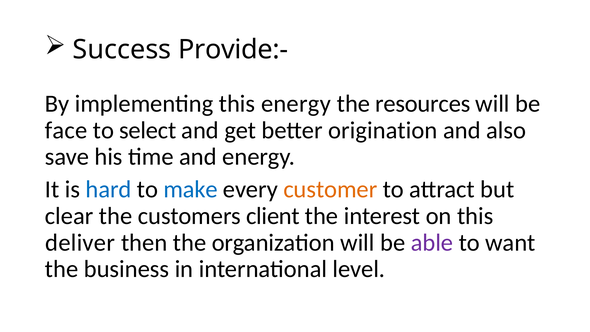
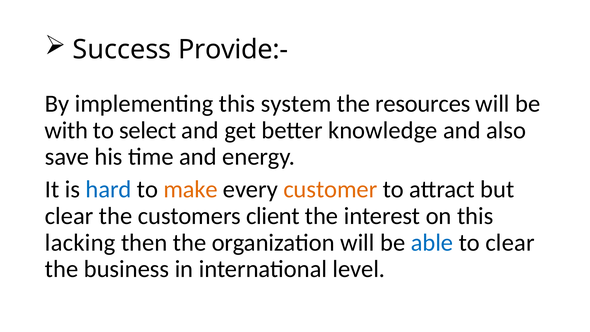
this energy: energy -> system
face: face -> with
origination: origination -> knowledge
make colour: blue -> orange
deliver: deliver -> lacking
able colour: purple -> blue
to want: want -> clear
